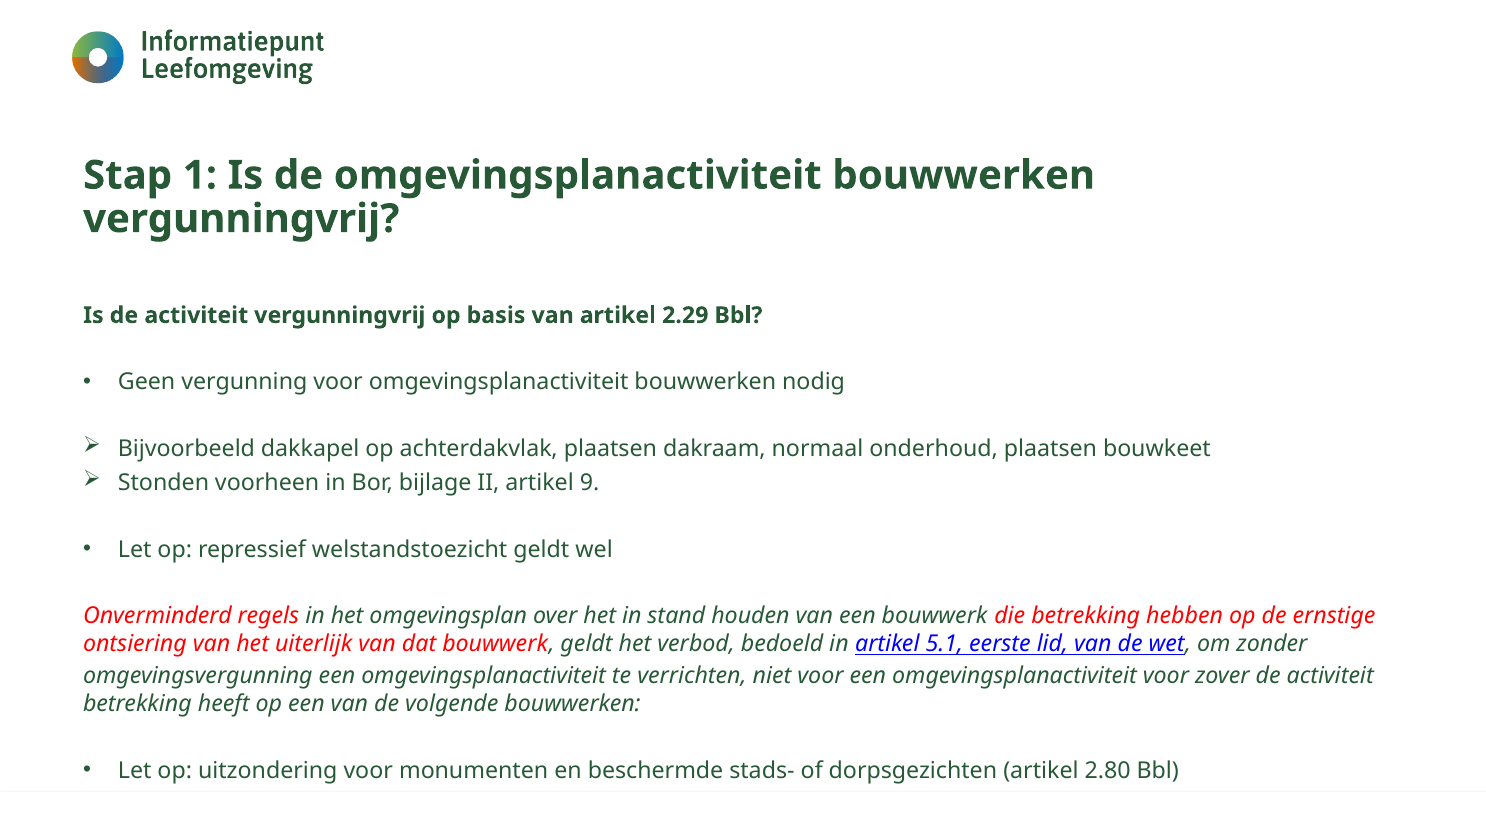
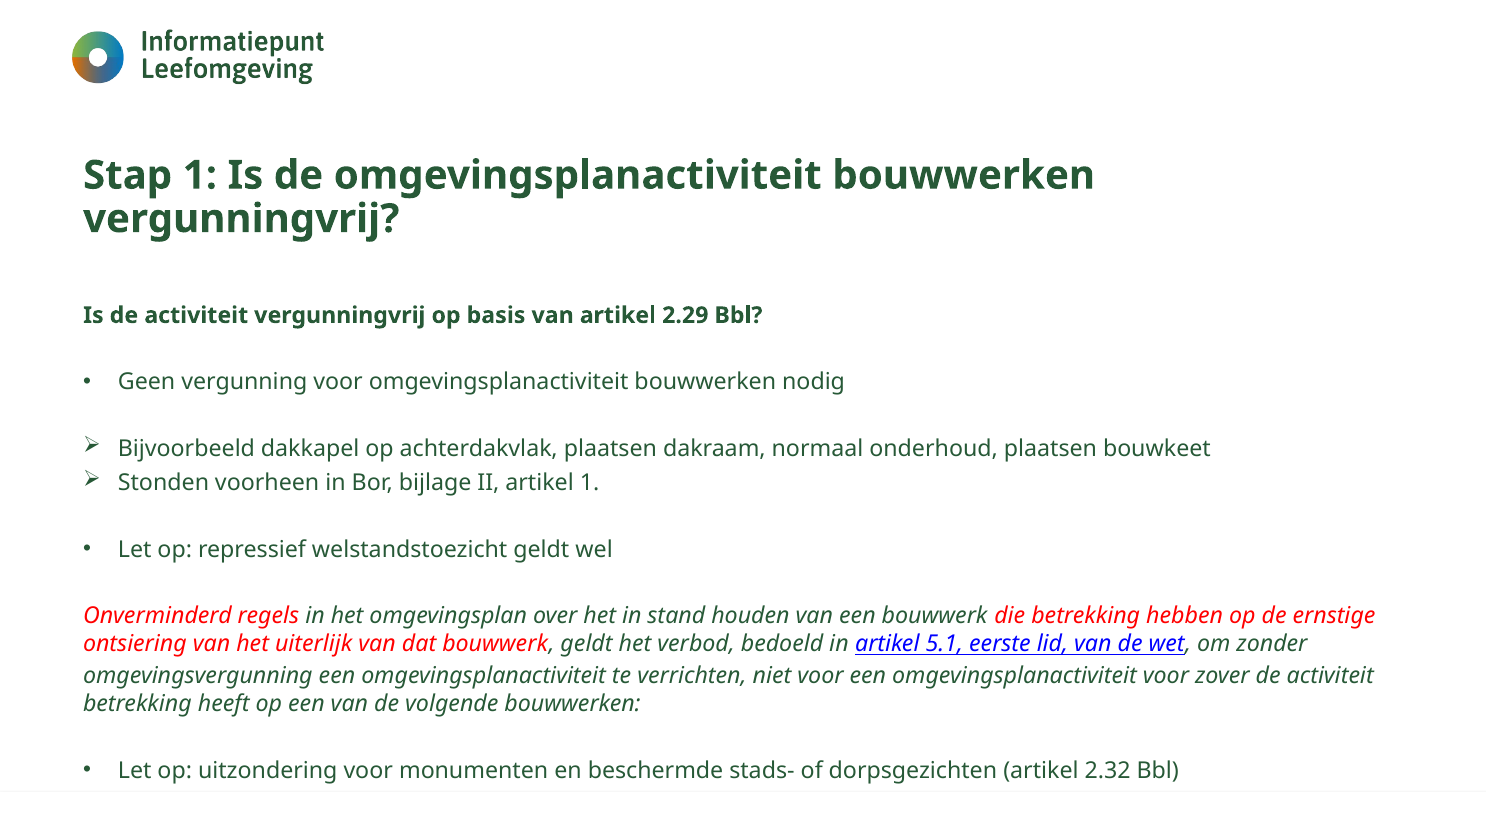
artikel 9: 9 -> 1
2.80: 2.80 -> 2.32
